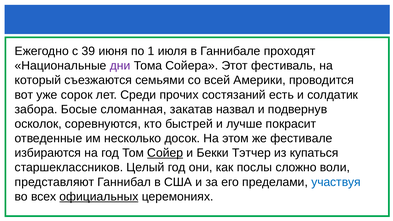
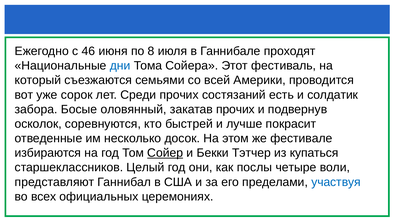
39: 39 -> 46
1: 1 -> 8
дни colour: purple -> blue
сломанная: сломанная -> оловянный
закатав назвал: назвал -> прочих
сложно: сложно -> четыре
официальных underline: present -> none
